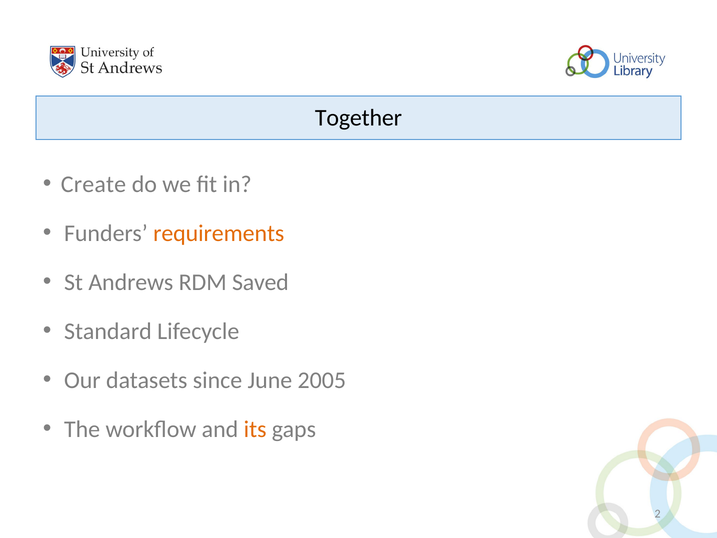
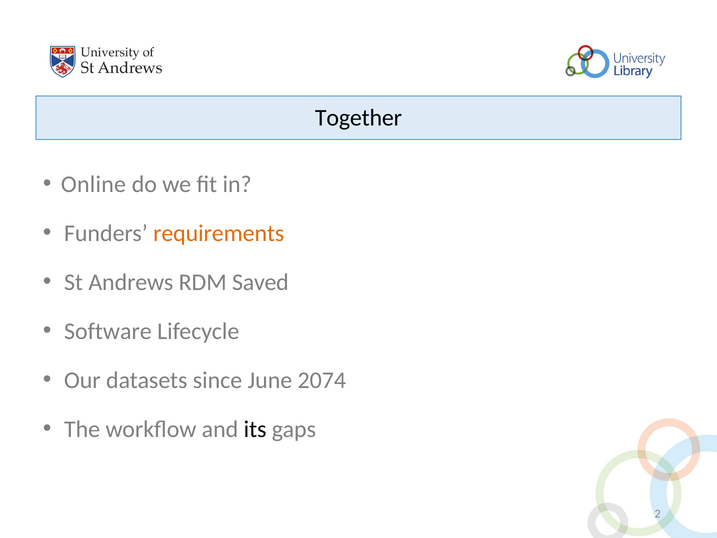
Create: Create -> Online
Standard: Standard -> Software
2005: 2005 -> 2074
its colour: orange -> black
